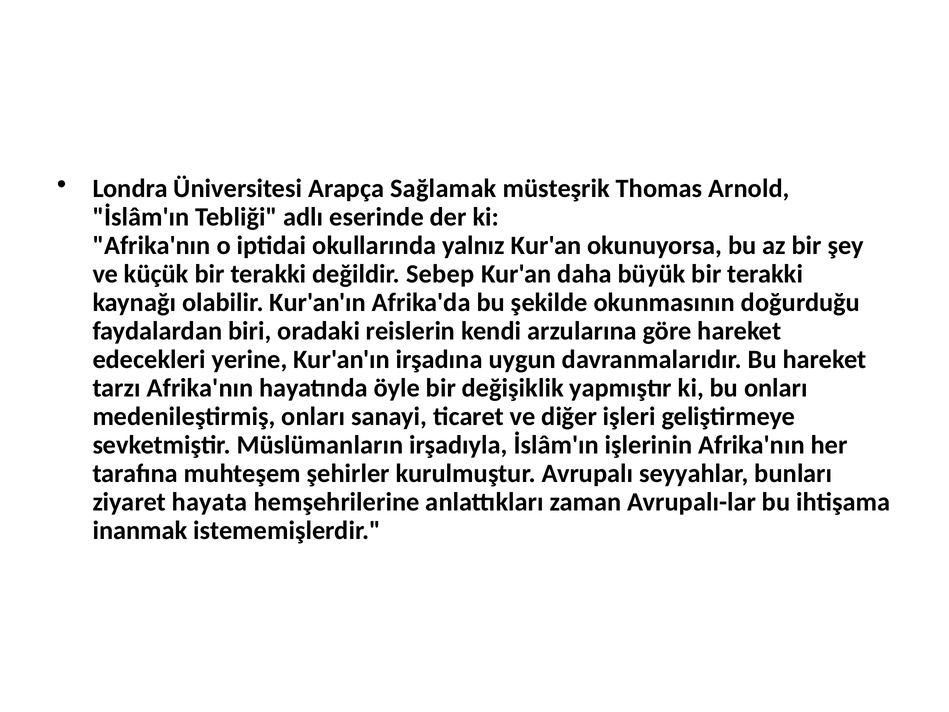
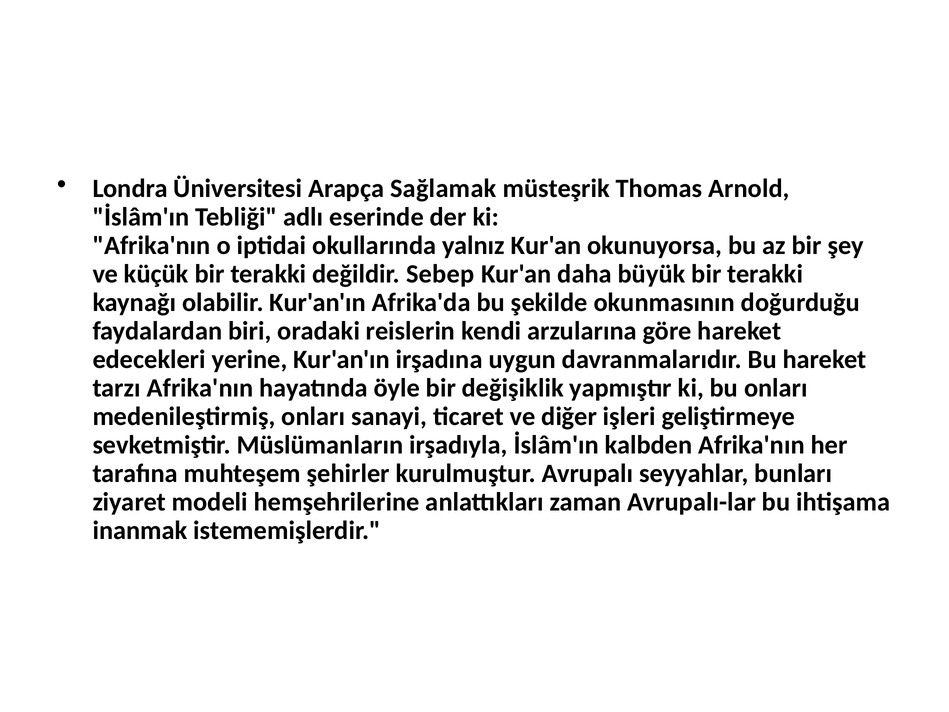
işlerinin: işlerinin -> kalbden
hayata: hayata -> modeli
